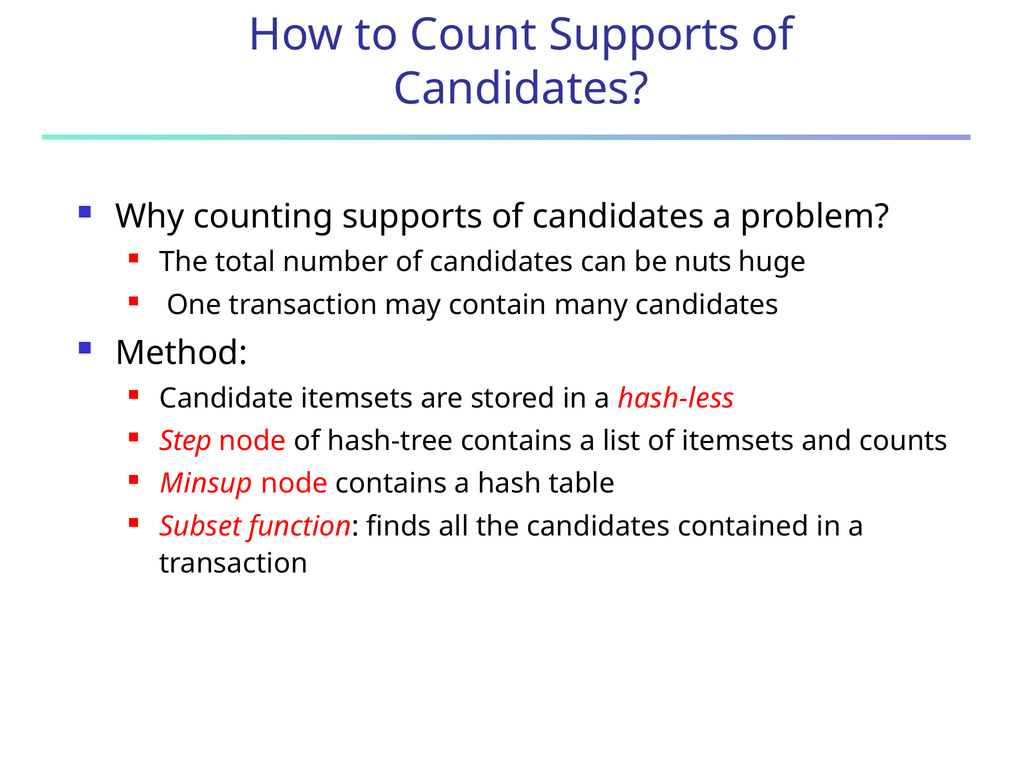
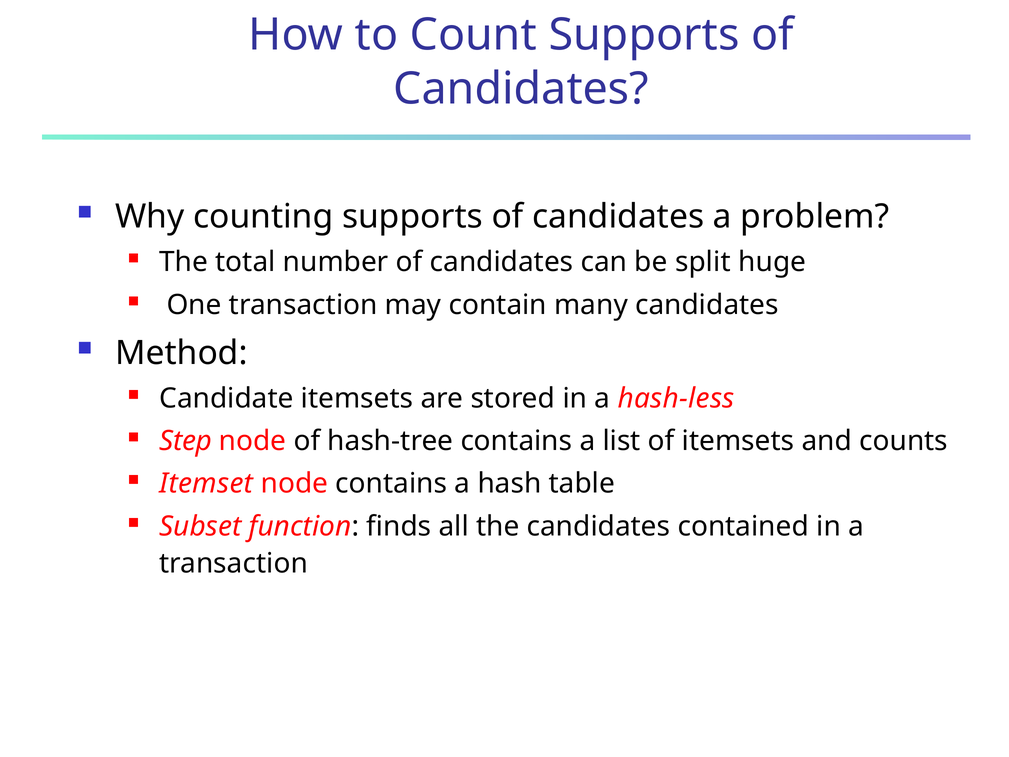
nuts: nuts -> split
Minsup: Minsup -> Itemset
